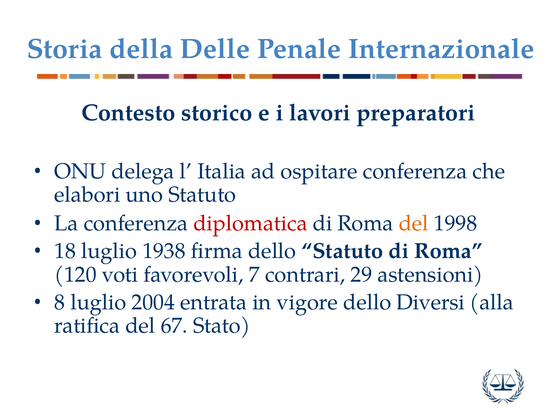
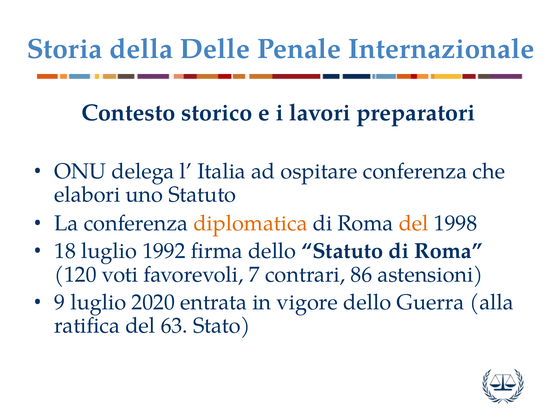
diplomatica colour: red -> orange
1938: 1938 -> 1992
29: 29 -> 86
8: 8 -> 9
2004: 2004 -> 2020
Diversi: Diversi -> Guerra
67: 67 -> 63
